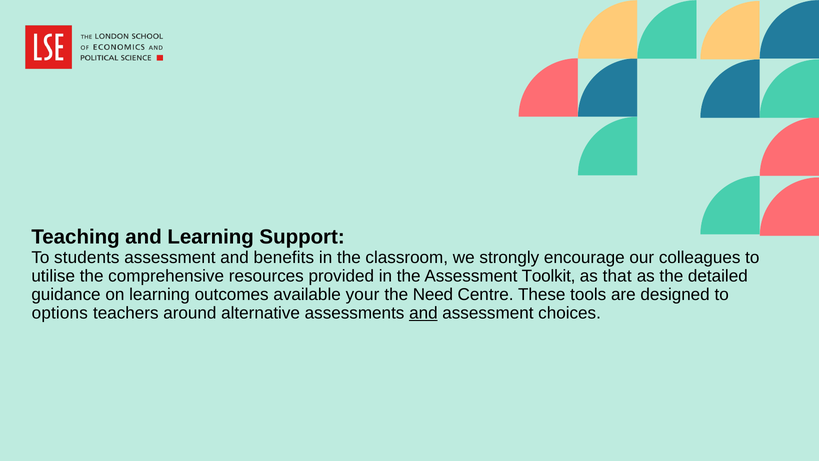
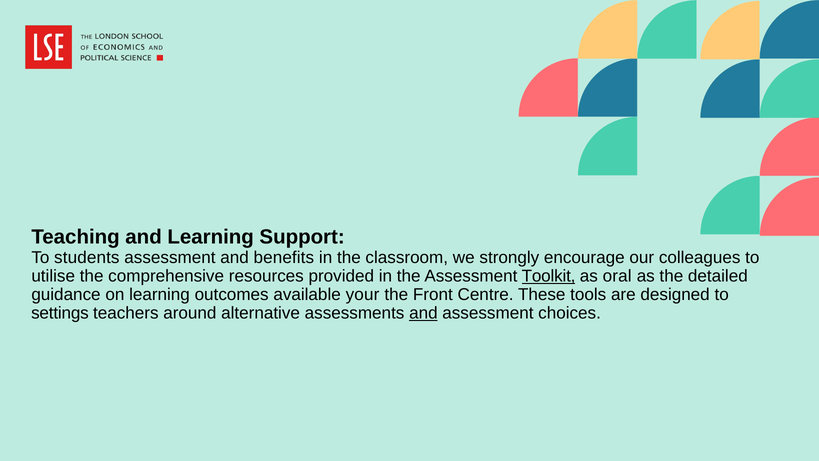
Toolkit underline: none -> present
that: that -> oral
Need: Need -> Front
options: options -> settings
